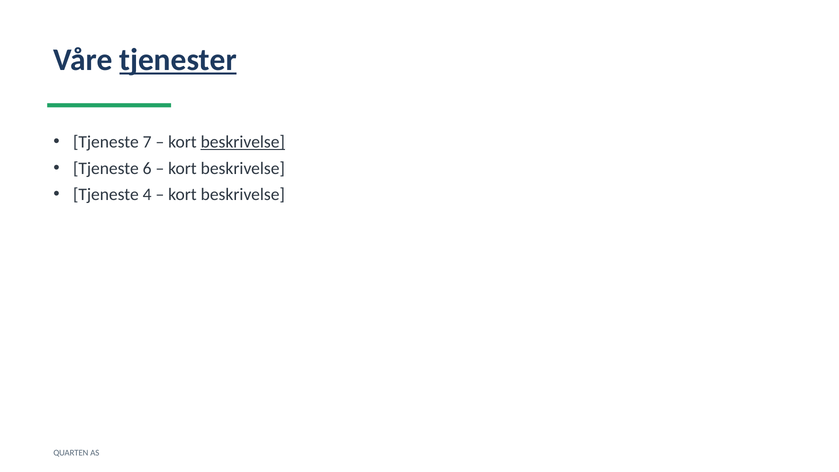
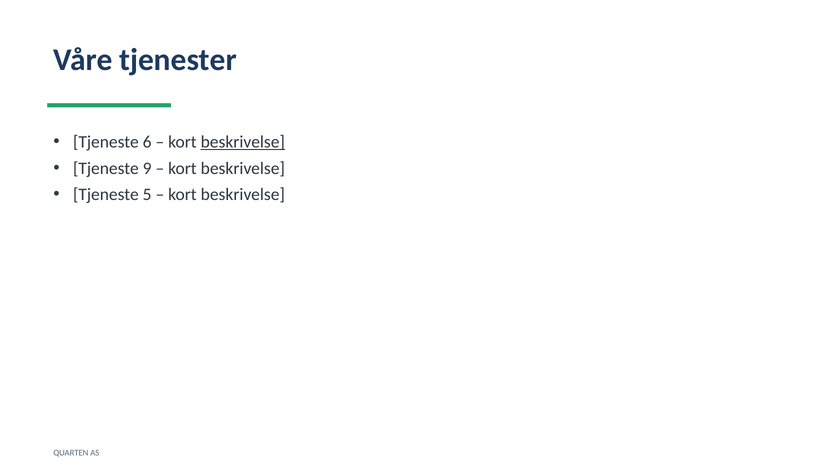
tjenester underline: present -> none
7: 7 -> 6
6: 6 -> 9
4: 4 -> 5
